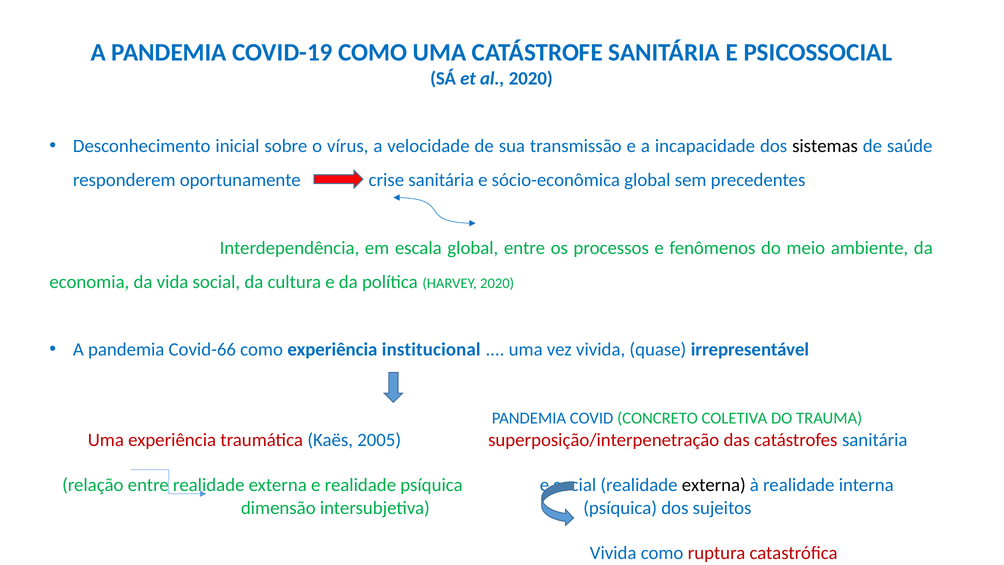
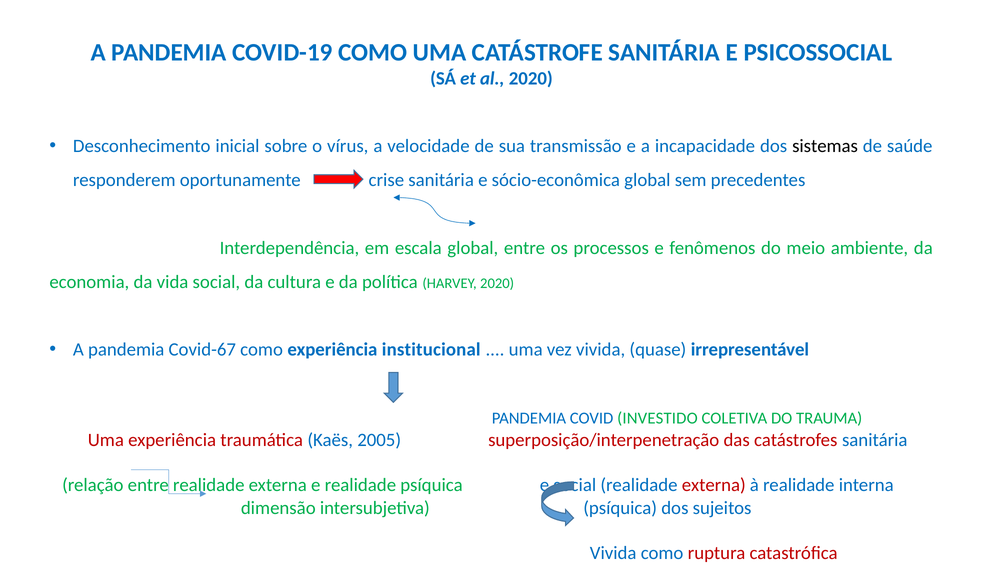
Covid-66: Covid-66 -> Covid-67
CONCRETO: CONCRETO -> INVESTIDO
externa at (714, 485) colour: black -> red
